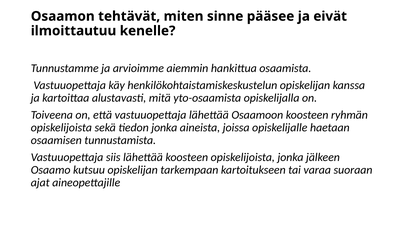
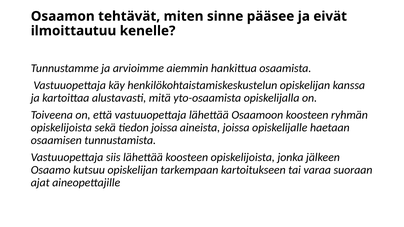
tiedon jonka: jonka -> joissa
